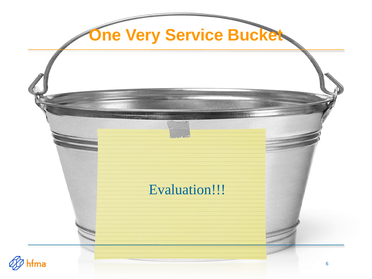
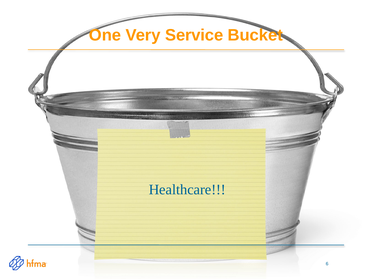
Evaluation: Evaluation -> Healthcare
